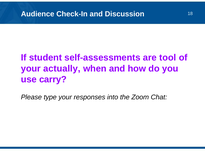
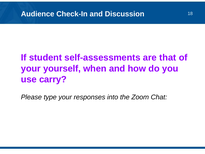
tool: tool -> that
actually: actually -> yourself
